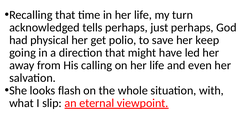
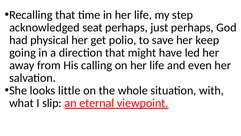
turn: turn -> step
tells: tells -> seat
flash: flash -> little
